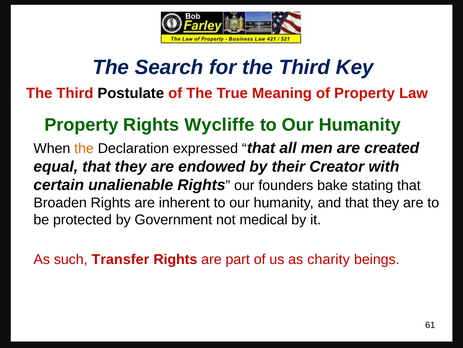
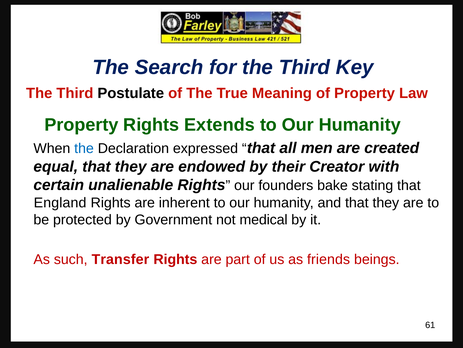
Wycliffe: Wycliffe -> Extends
the at (84, 148) colour: orange -> blue
Broaden: Broaden -> England
charity: charity -> friends
